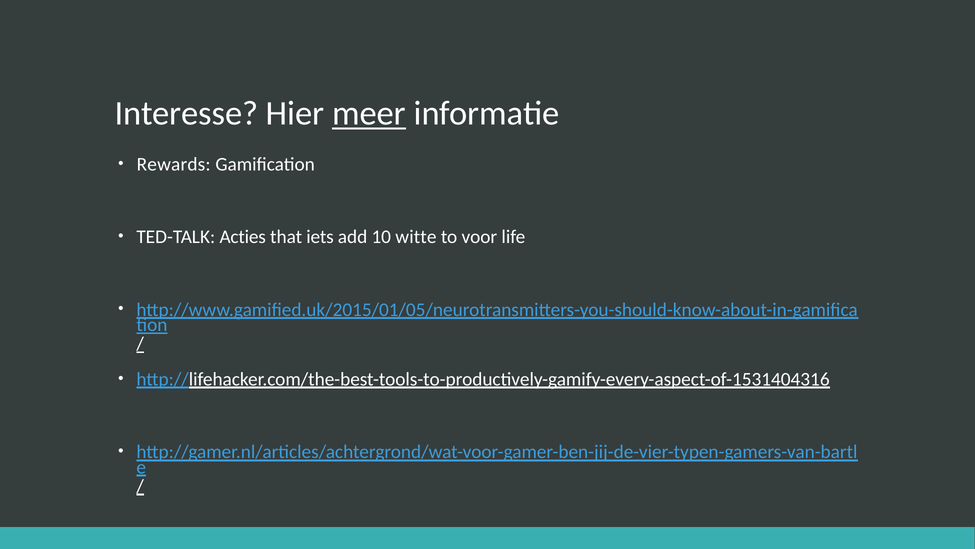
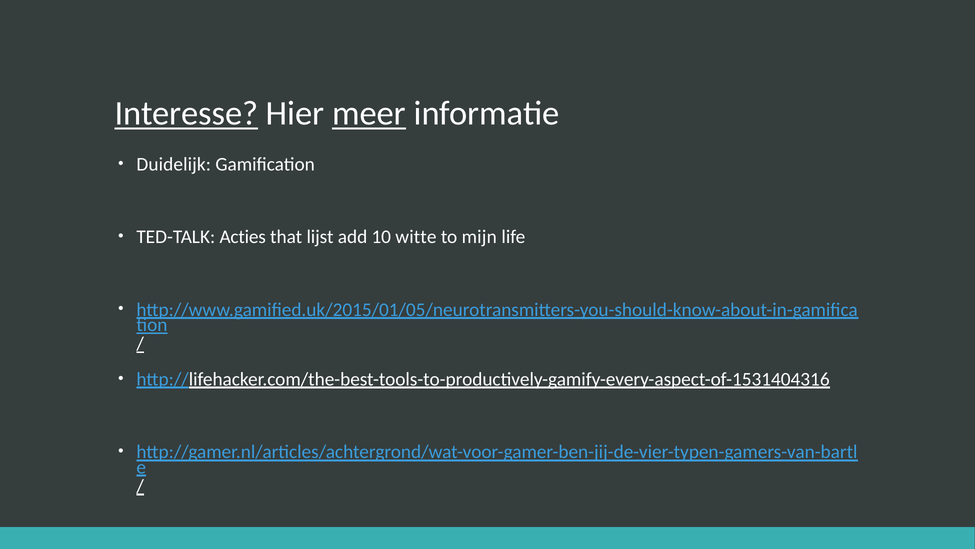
Interesse underline: none -> present
Rewards: Rewards -> Duidelijk
iets: iets -> lijst
voor: voor -> mijn
